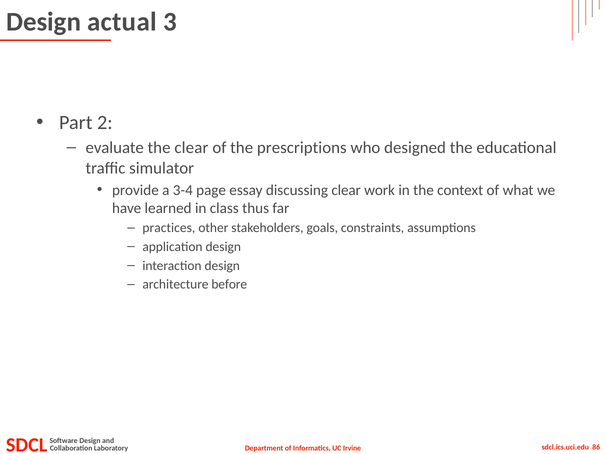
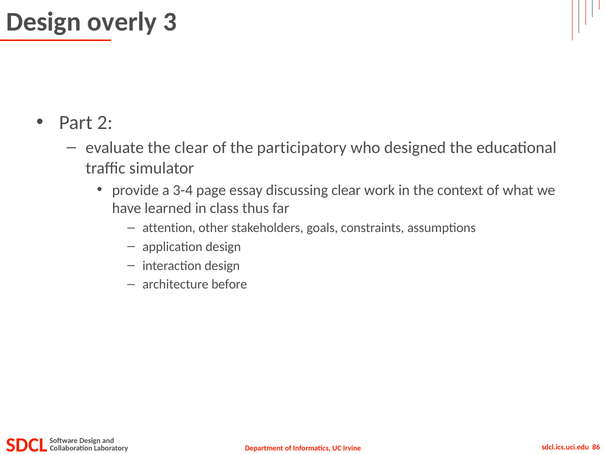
actual: actual -> overly
prescriptions: prescriptions -> participatory
practices: practices -> attention
